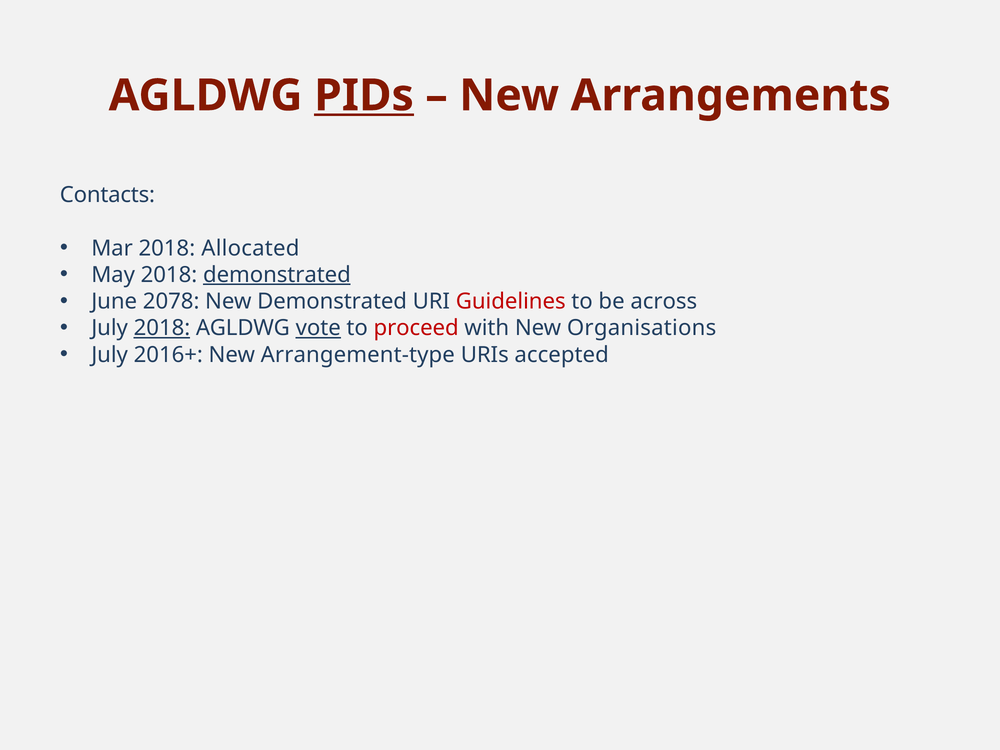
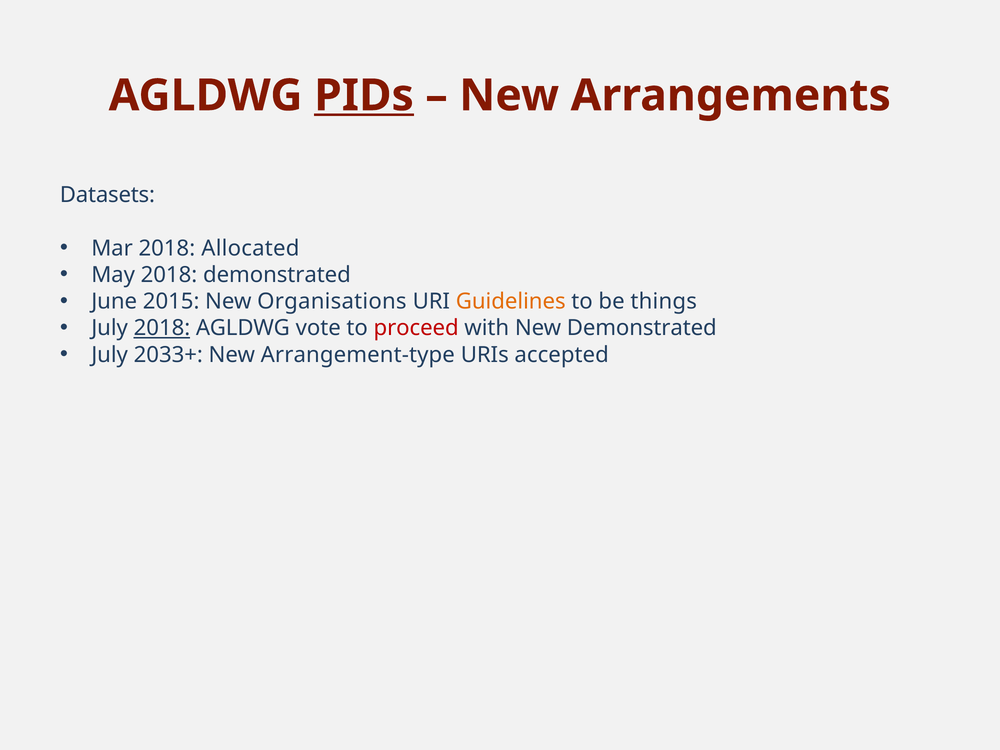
Contacts: Contacts -> Datasets
demonstrated at (277, 275) underline: present -> none
2078: 2078 -> 2015
New Demonstrated: Demonstrated -> Organisations
Guidelines colour: red -> orange
across: across -> things
vote underline: present -> none
New Organisations: Organisations -> Demonstrated
2016+: 2016+ -> 2033+
